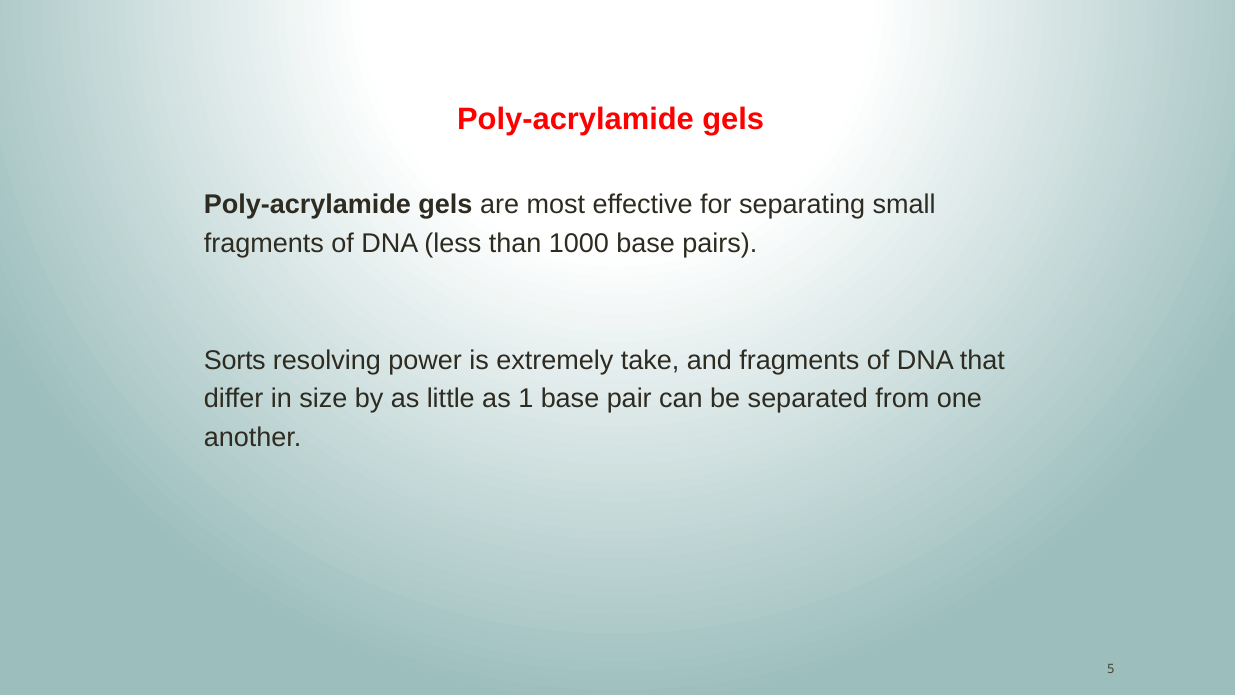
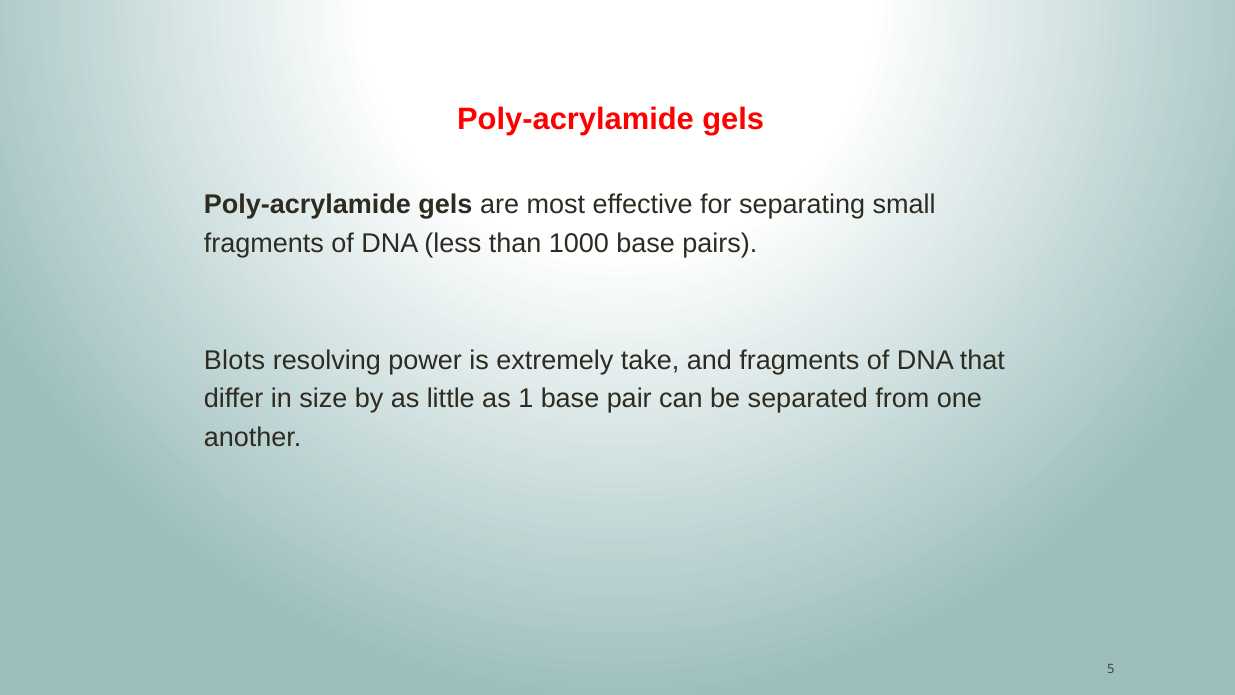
Sorts: Sorts -> Blots
